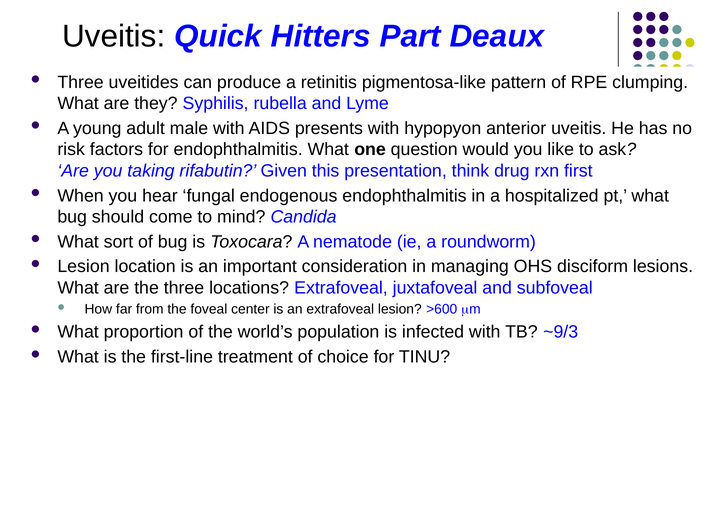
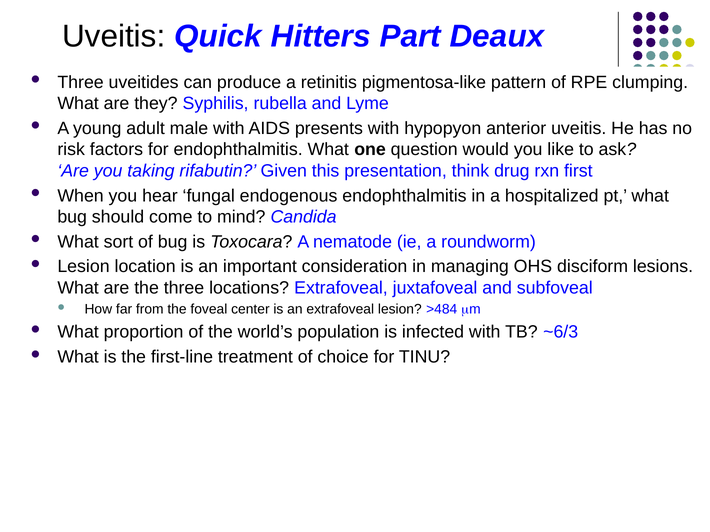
>600: >600 -> >484
~9/3: ~9/3 -> ~6/3
